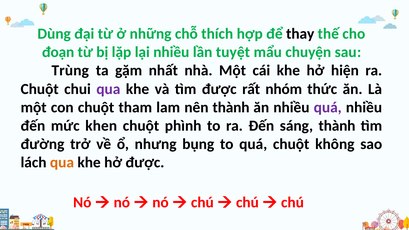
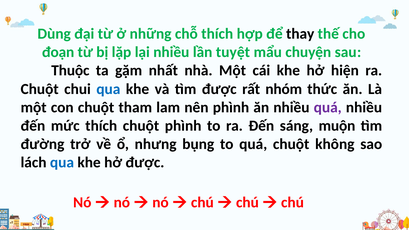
Trùng: Trùng -> Thuộc
qua at (108, 89) colour: purple -> blue
nên thành: thành -> phình
mức khen: khen -> thích
sáng thành: thành -> muộn
qua at (62, 163) colour: orange -> blue
